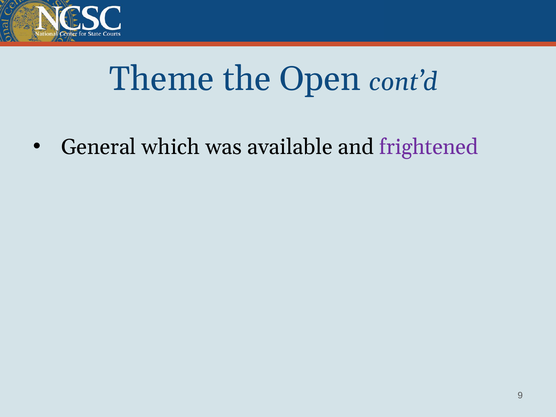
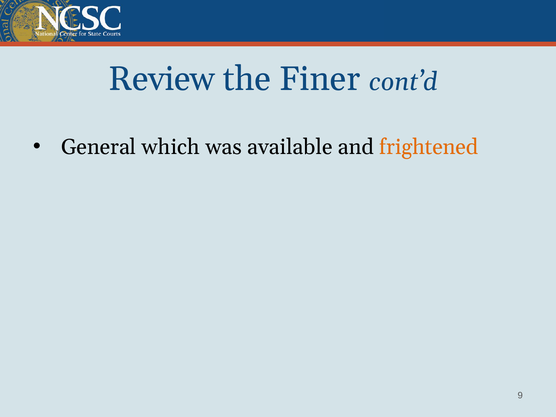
Theme: Theme -> Review
Open: Open -> Finer
frightened colour: purple -> orange
